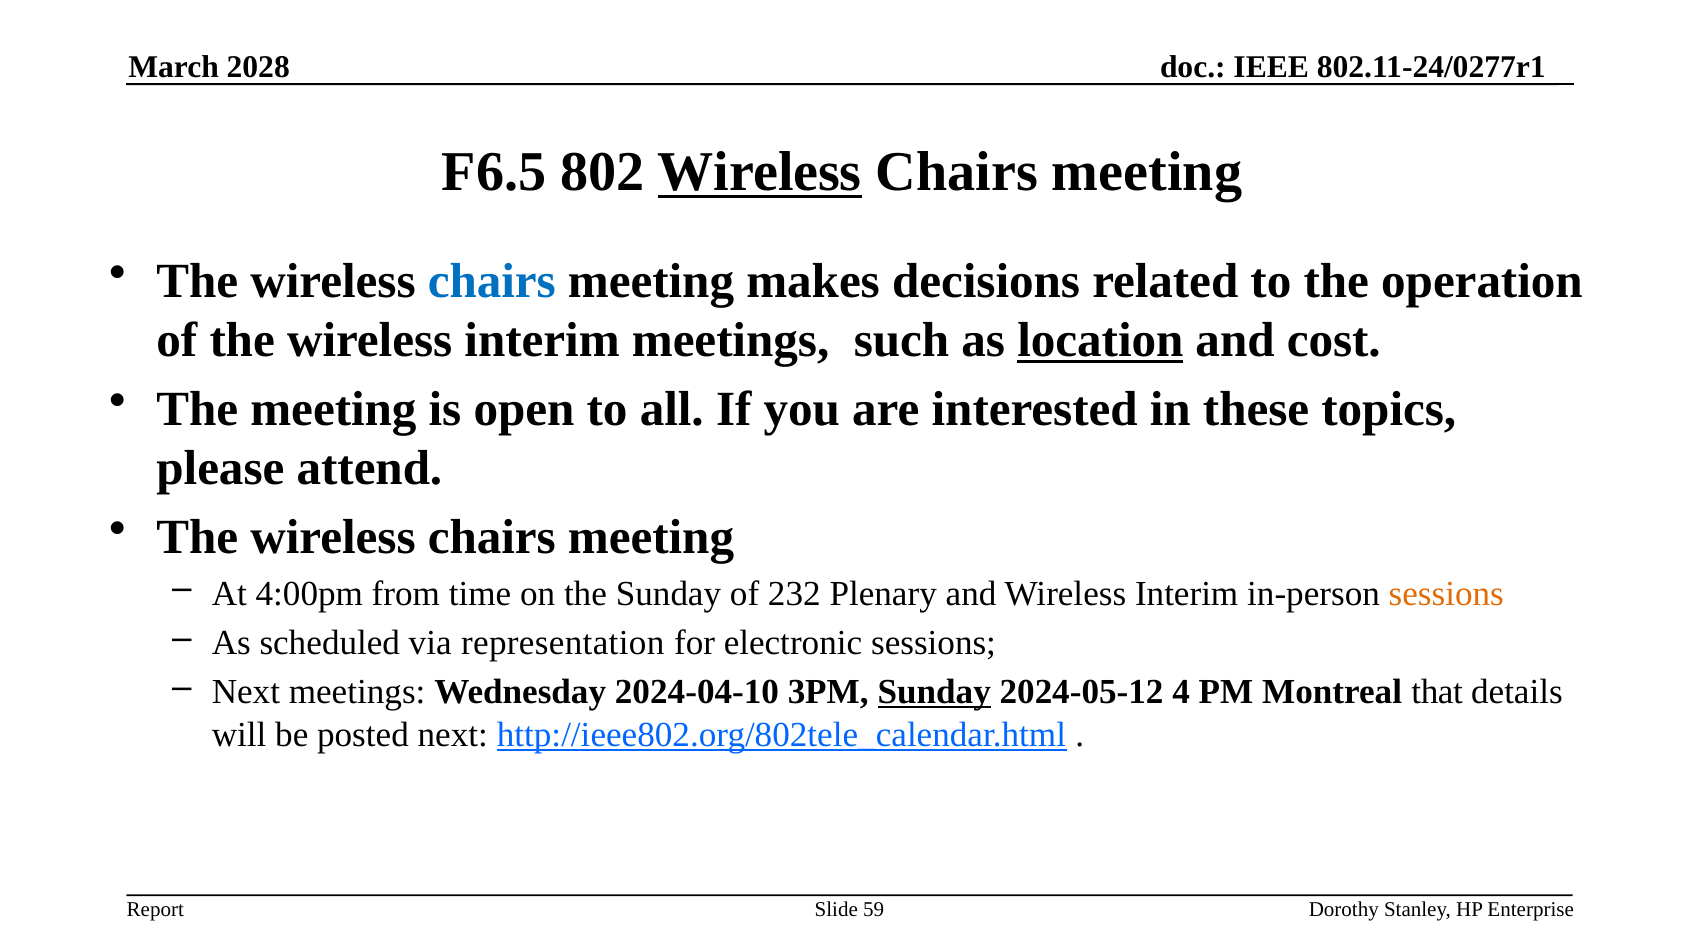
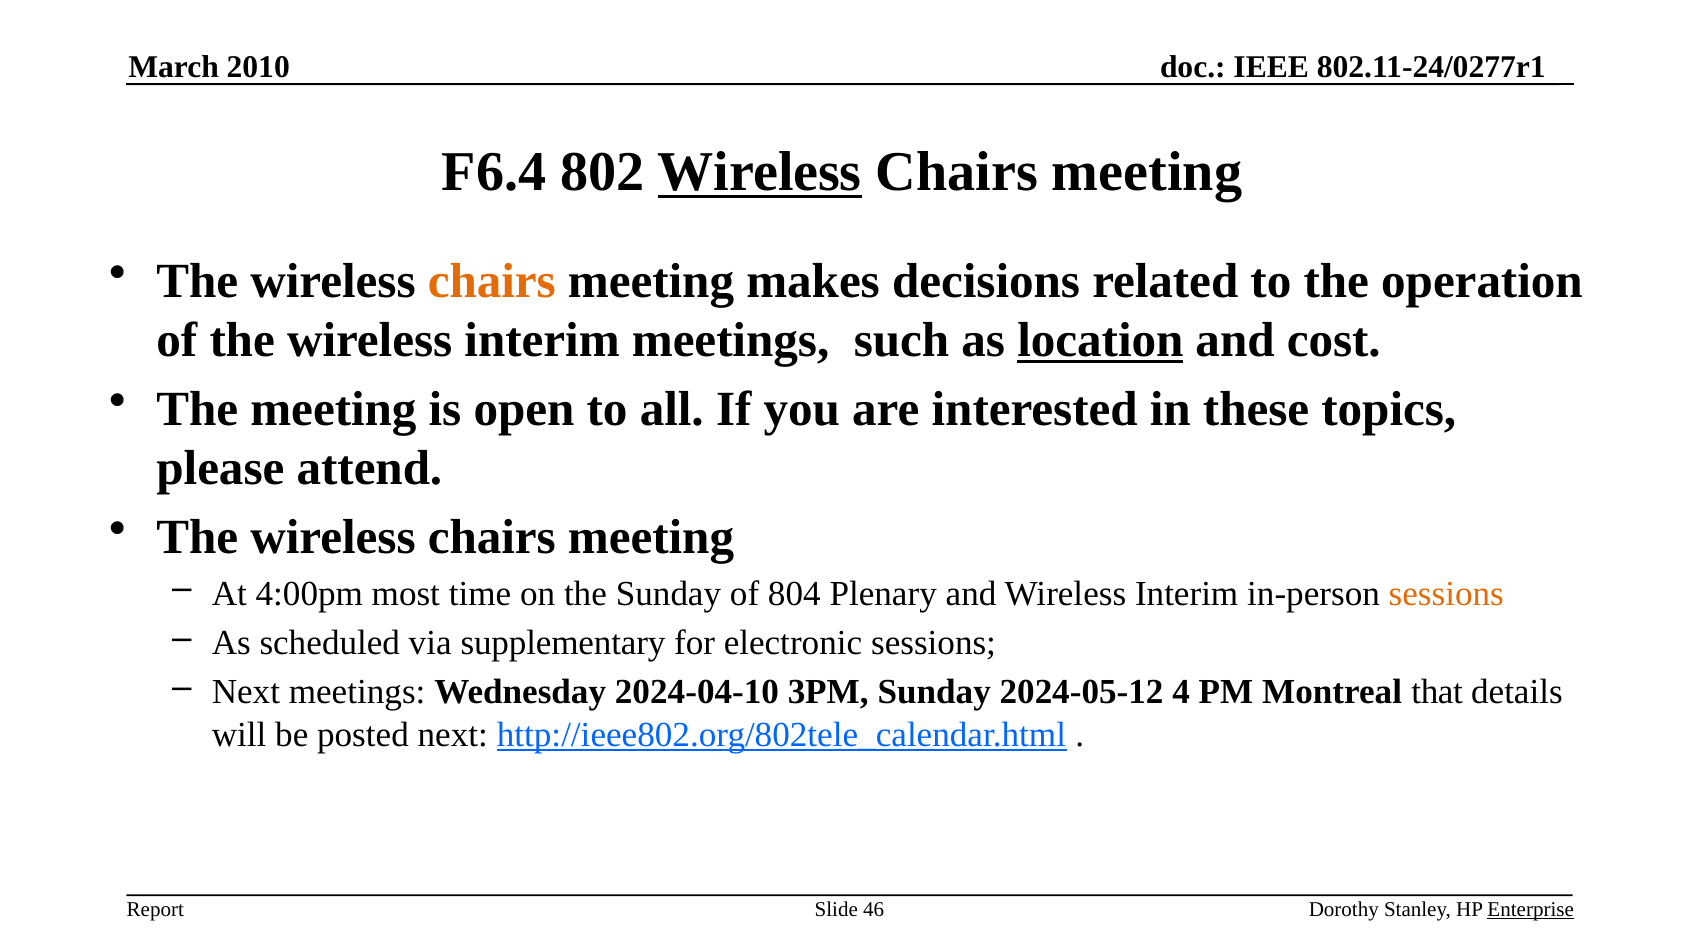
2028: 2028 -> 2010
F6.5: F6.5 -> F6.4
chairs at (492, 282) colour: blue -> orange
from: from -> most
232: 232 -> 804
representation: representation -> supplementary
Sunday at (934, 692) underline: present -> none
59: 59 -> 46
Enterprise underline: none -> present
